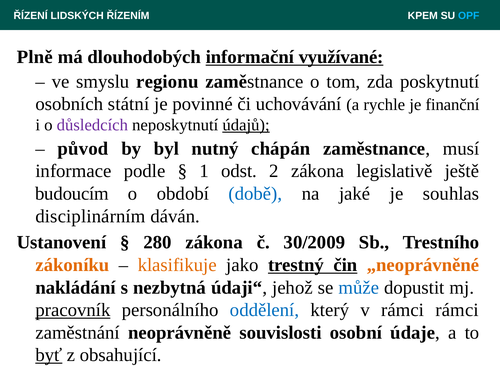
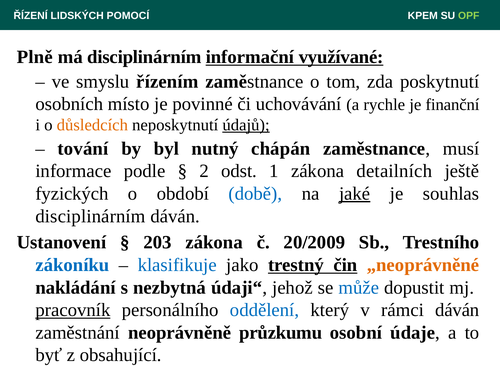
ŘÍZENÍM: ŘÍZENÍM -> POMOCÍ
OPF colour: light blue -> light green
má dlouhodobých: dlouhodobých -> disciplinárním
regionu: regionu -> řízením
státní: státní -> místo
důsledcích colour: purple -> orange
původ: původ -> tování
1: 1 -> 2
2: 2 -> 1
legislativě: legislativě -> detailních
budoucím: budoucím -> fyzických
jaké underline: none -> present
280: 280 -> 203
30/2009: 30/2009 -> 20/2009
zákoníku colour: orange -> blue
klasifikuje colour: orange -> blue
rámci rámci: rámci -> dáván
souvislosti: souvislosti -> průzkumu
byť underline: present -> none
